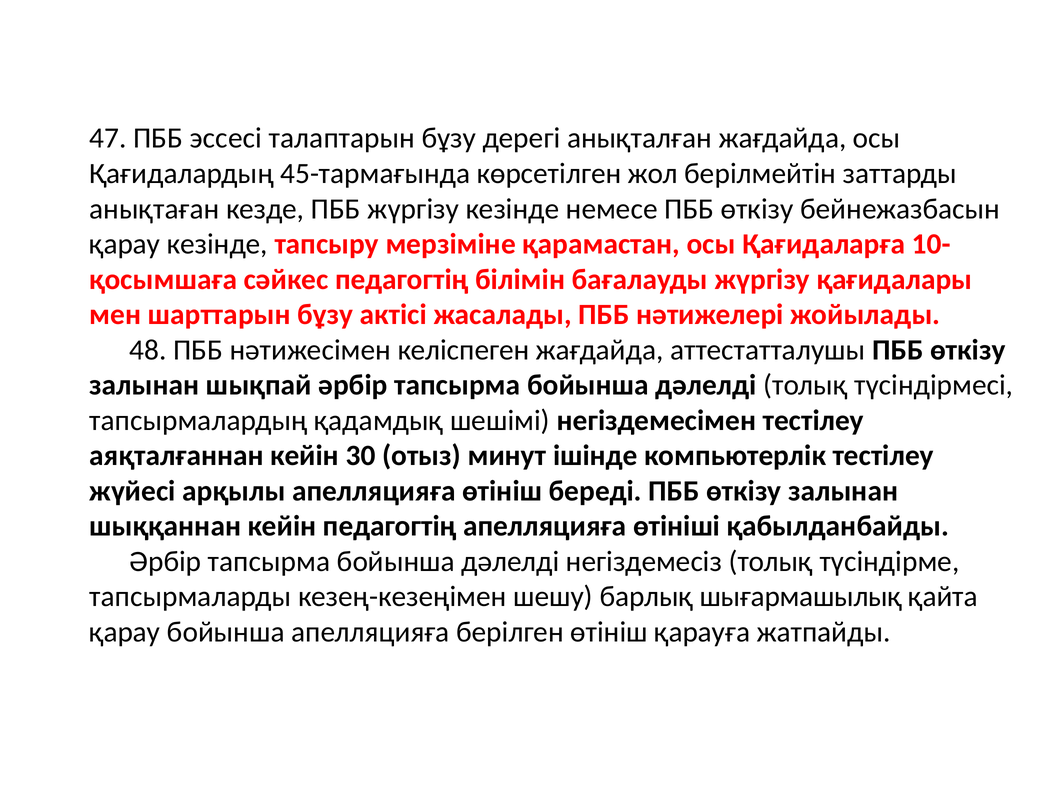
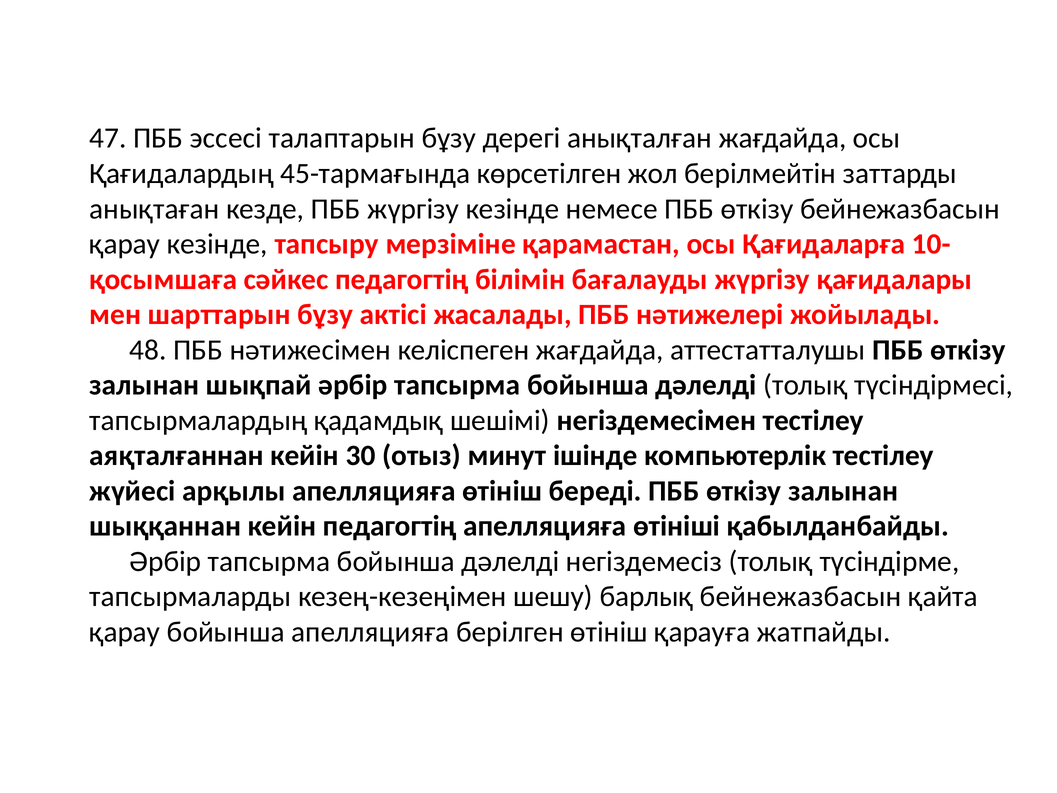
барлық шығармашылық: шығармашылық -> бейнежазбасын
